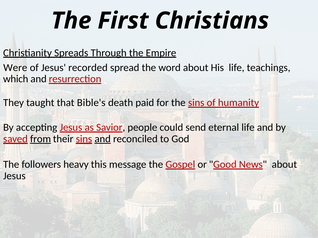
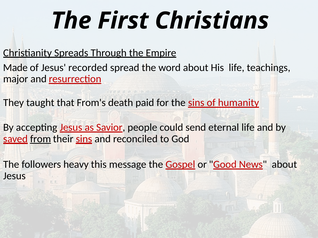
Were: Were -> Made
which: which -> major
Bible's: Bible's -> From's
and at (103, 139) underline: present -> none
